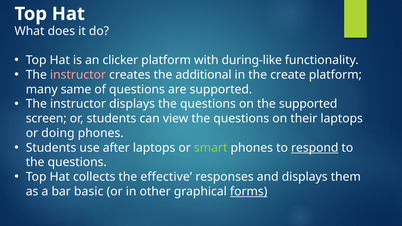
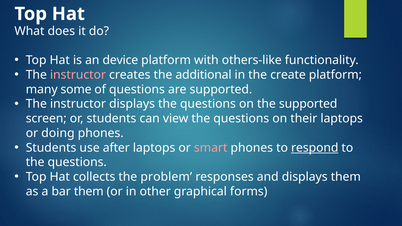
clicker: clicker -> device
during-like: during-like -> others-like
same: same -> some
smart colour: light green -> pink
effective: effective -> problem
bar basic: basic -> them
forms underline: present -> none
